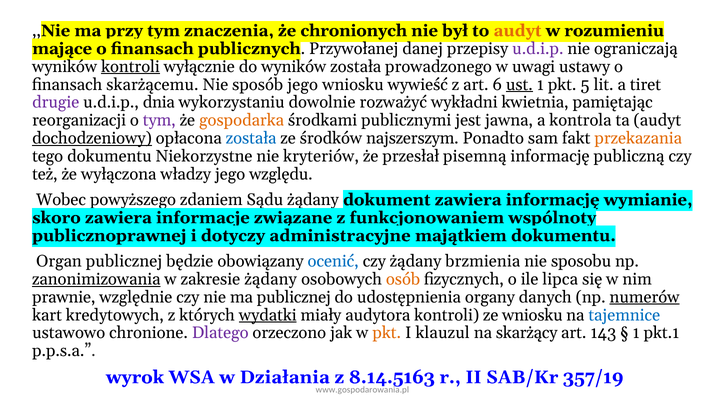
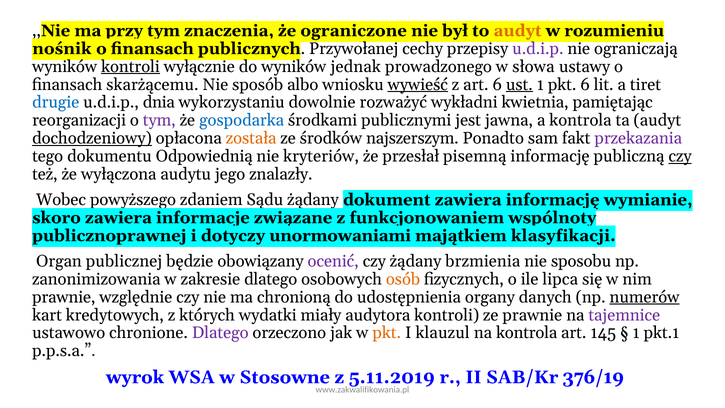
chronionych: chronionych -> ograniczone
mające: mające -> nośnik
danej: danej -> cechy
wyników została: została -> jednak
uwagi: uwagi -> słowa
sposób jego: jego -> albo
wywieść underline: none -> present
pkt 5: 5 -> 6
drugie colour: purple -> blue
gospodarka colour: orange -> blue
została at (251, 138) colour: blue -> orange
przekazania colour: orange -> purple
Niekorzystne: Niekorzystne -> Odpowiednią
czy at (680, 156) underline: none -> present
władzy: władzy -> audytu
względu: względu -> znalazły
administracyjne: administracyjne -> unormowaniami
majątkiem dokumentu: dokumentu -> klasyfikacji
ocenić colour: blue -> purple
zanonimizowania underline: present -> none
zakresie żądany: żądany -> dlatego
ma publicznej: publicznej -> chronioną
wydatki underline: present -> none
ze wniosku: wniosku -> prawnie
tajemnice colour: blue -> purple
na skarżący: skarżący -> kontrola
143: 143 -> 145
Działania: Działania -> Stosowne
8.14.5163: 8.14.5163 -> 5.11.2019
357/19: 357/19 -> 376/19
www.gospodarowania.pl: www.gospodarowania.pl -> www.zakwalifikowania.pl
